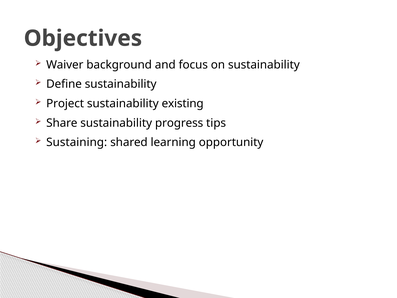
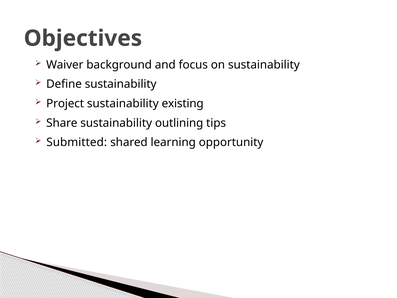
progress: progress -> outlining
Sustaining: Sustaining -> Submitted
